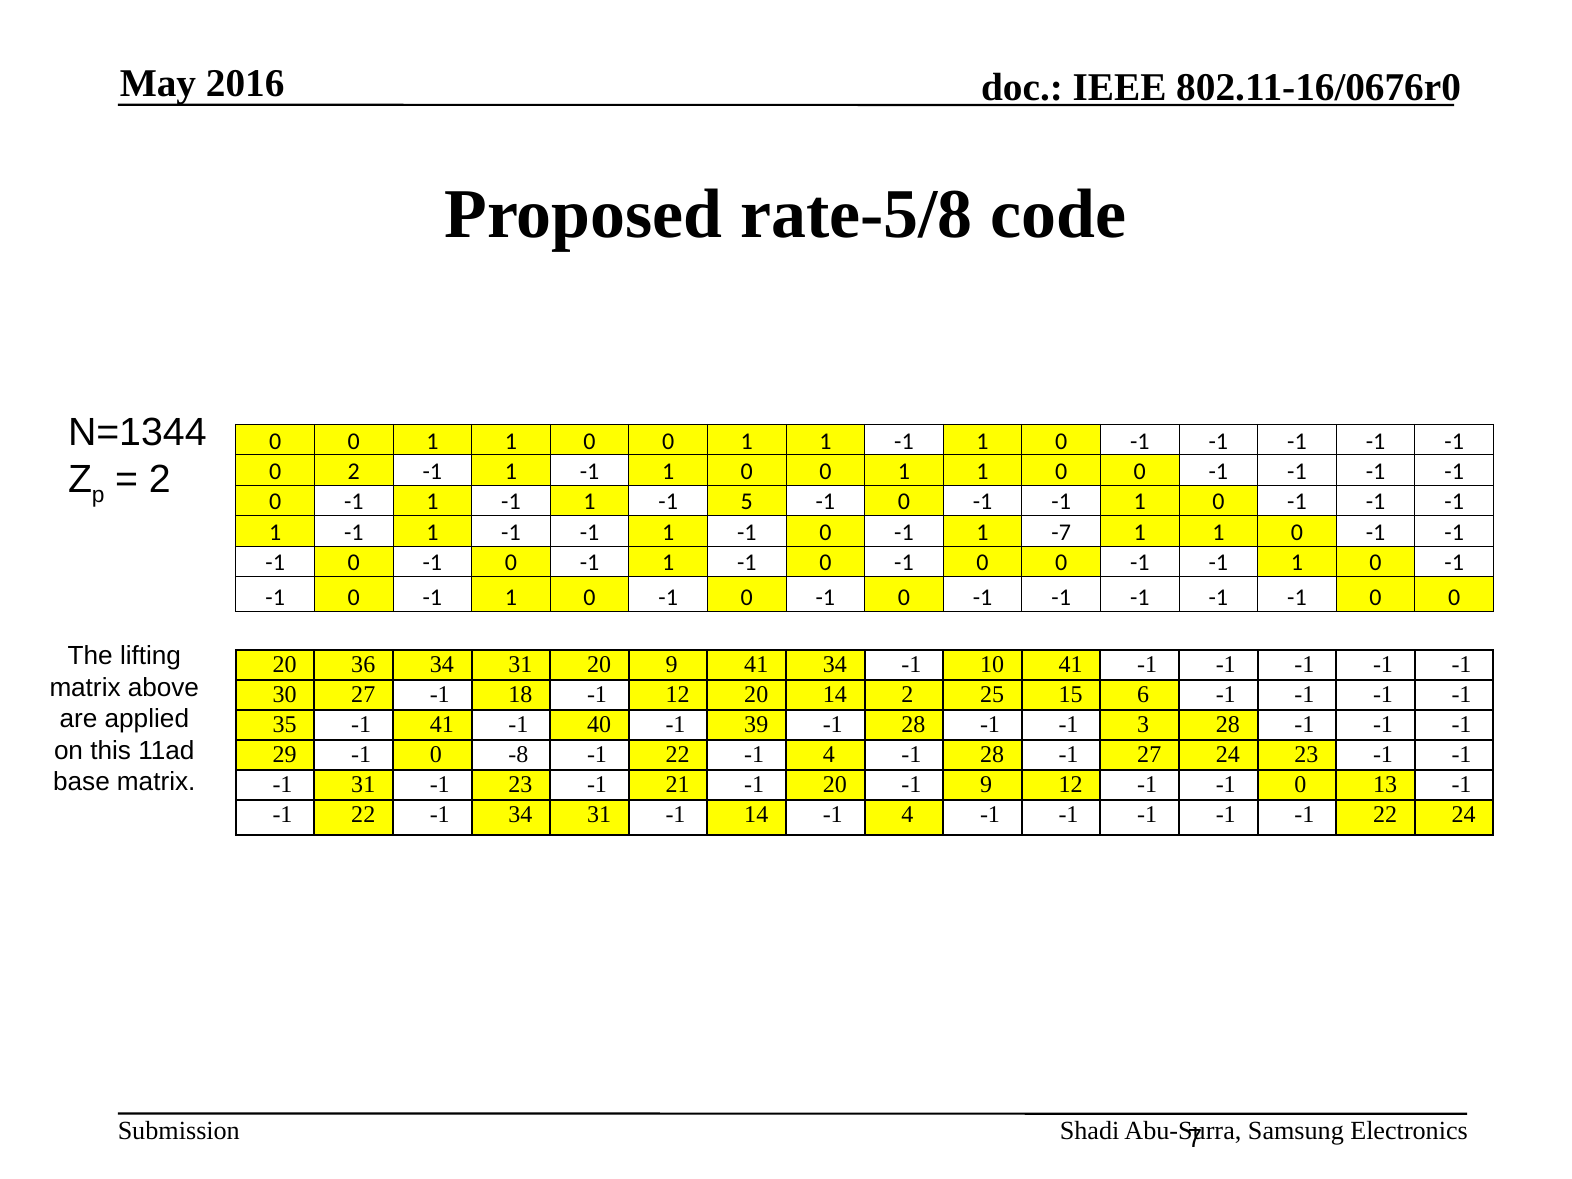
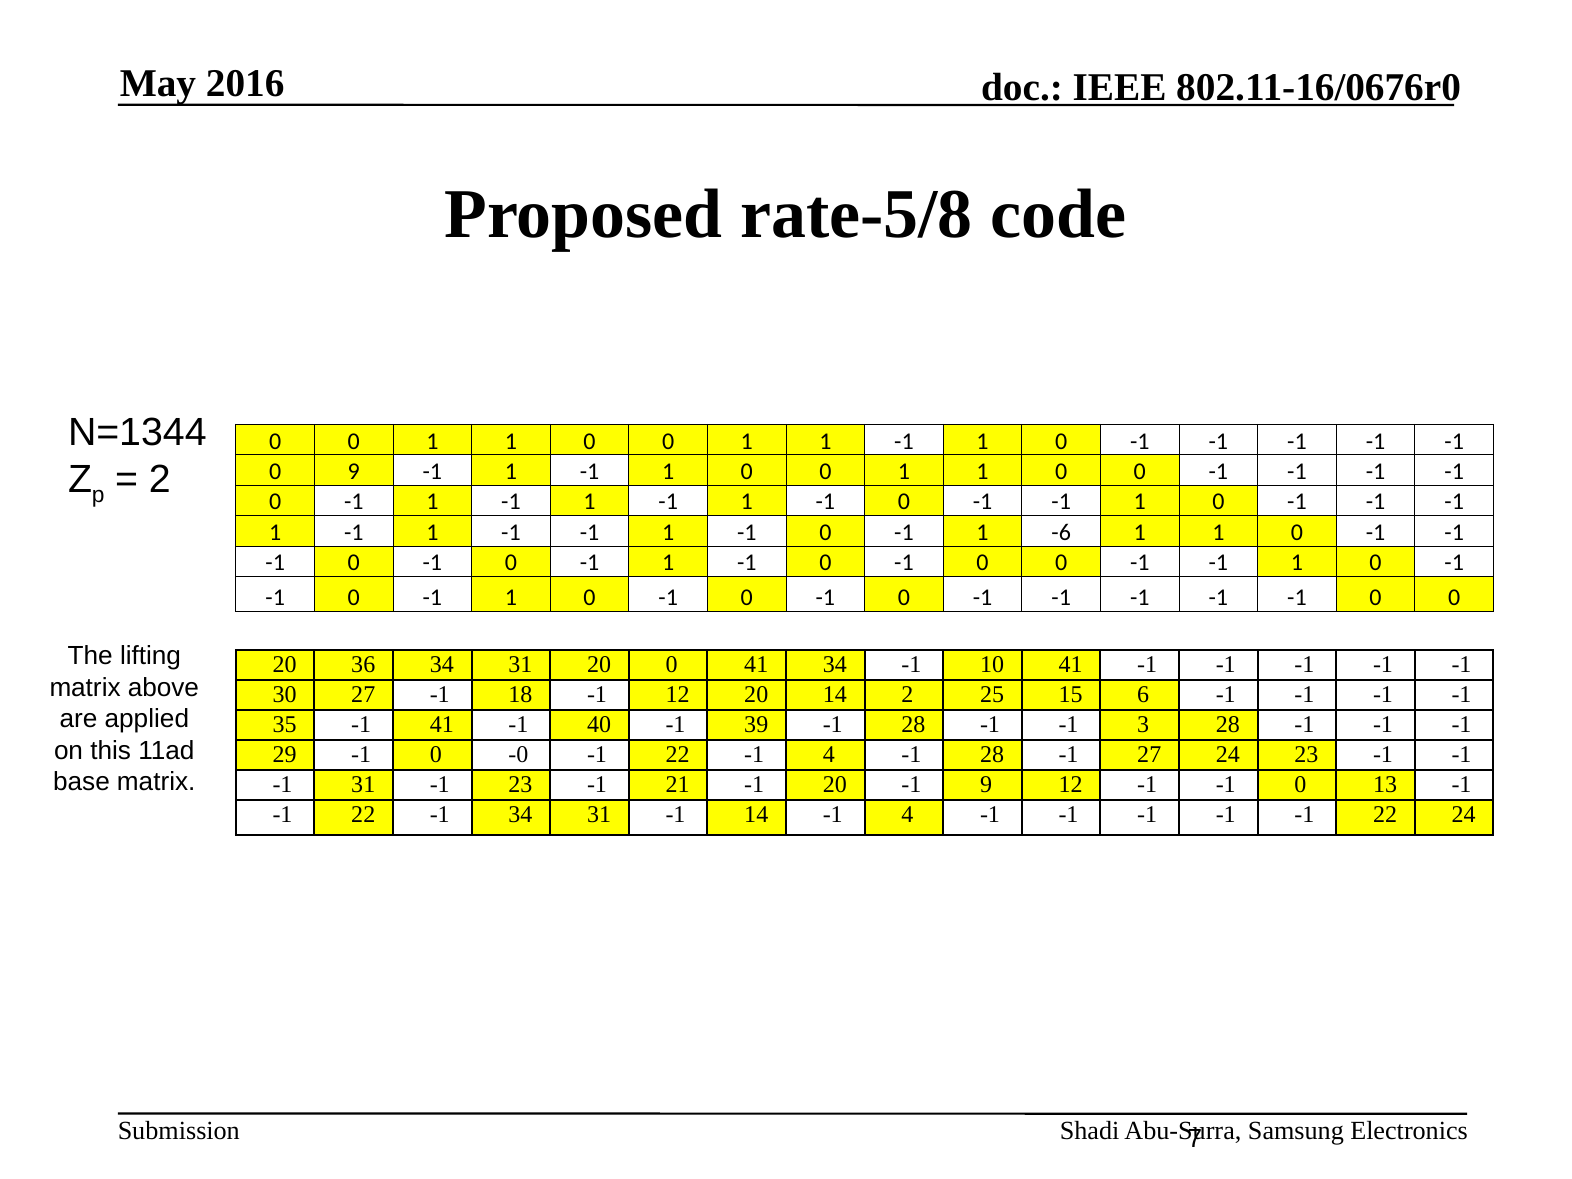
0 2: 2 -> 9
5 at (747, 502): 5 -> 1
-7: -7 -> -6
20 9: 9 -> 0
-8: -8 -> -0
